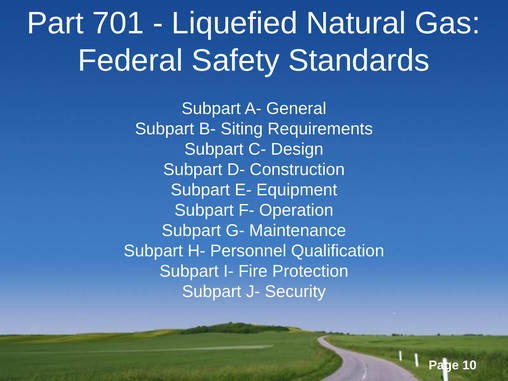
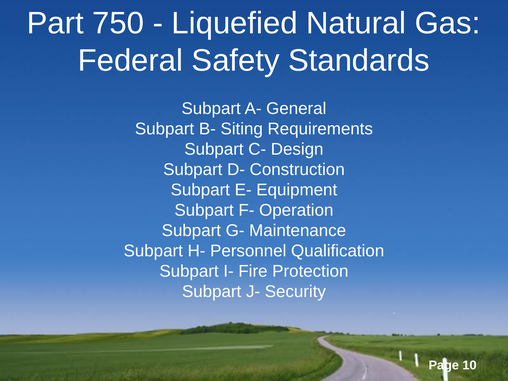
701: 701 -> 750
